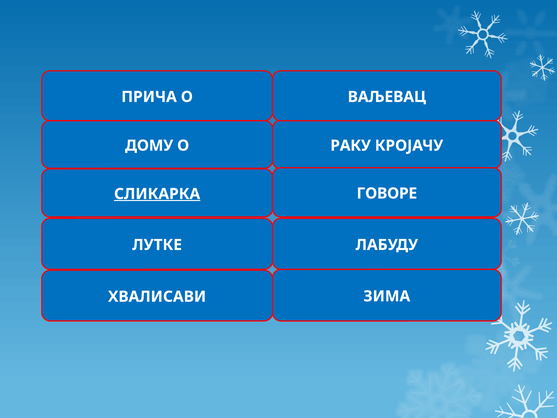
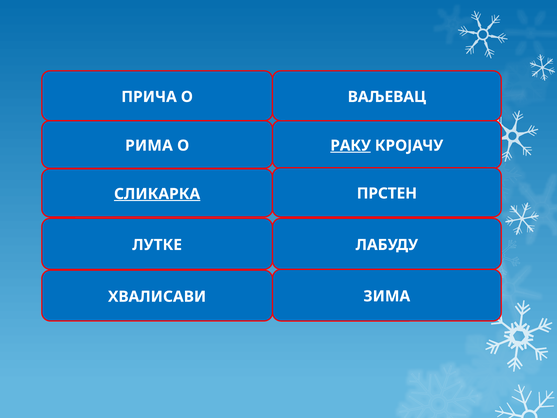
ДОМУ: ДОМУ -> РИМА
РАКУ underline: none -> present
ГОВОРЕ: ГОВОРЕ -> ПРСТЕН
